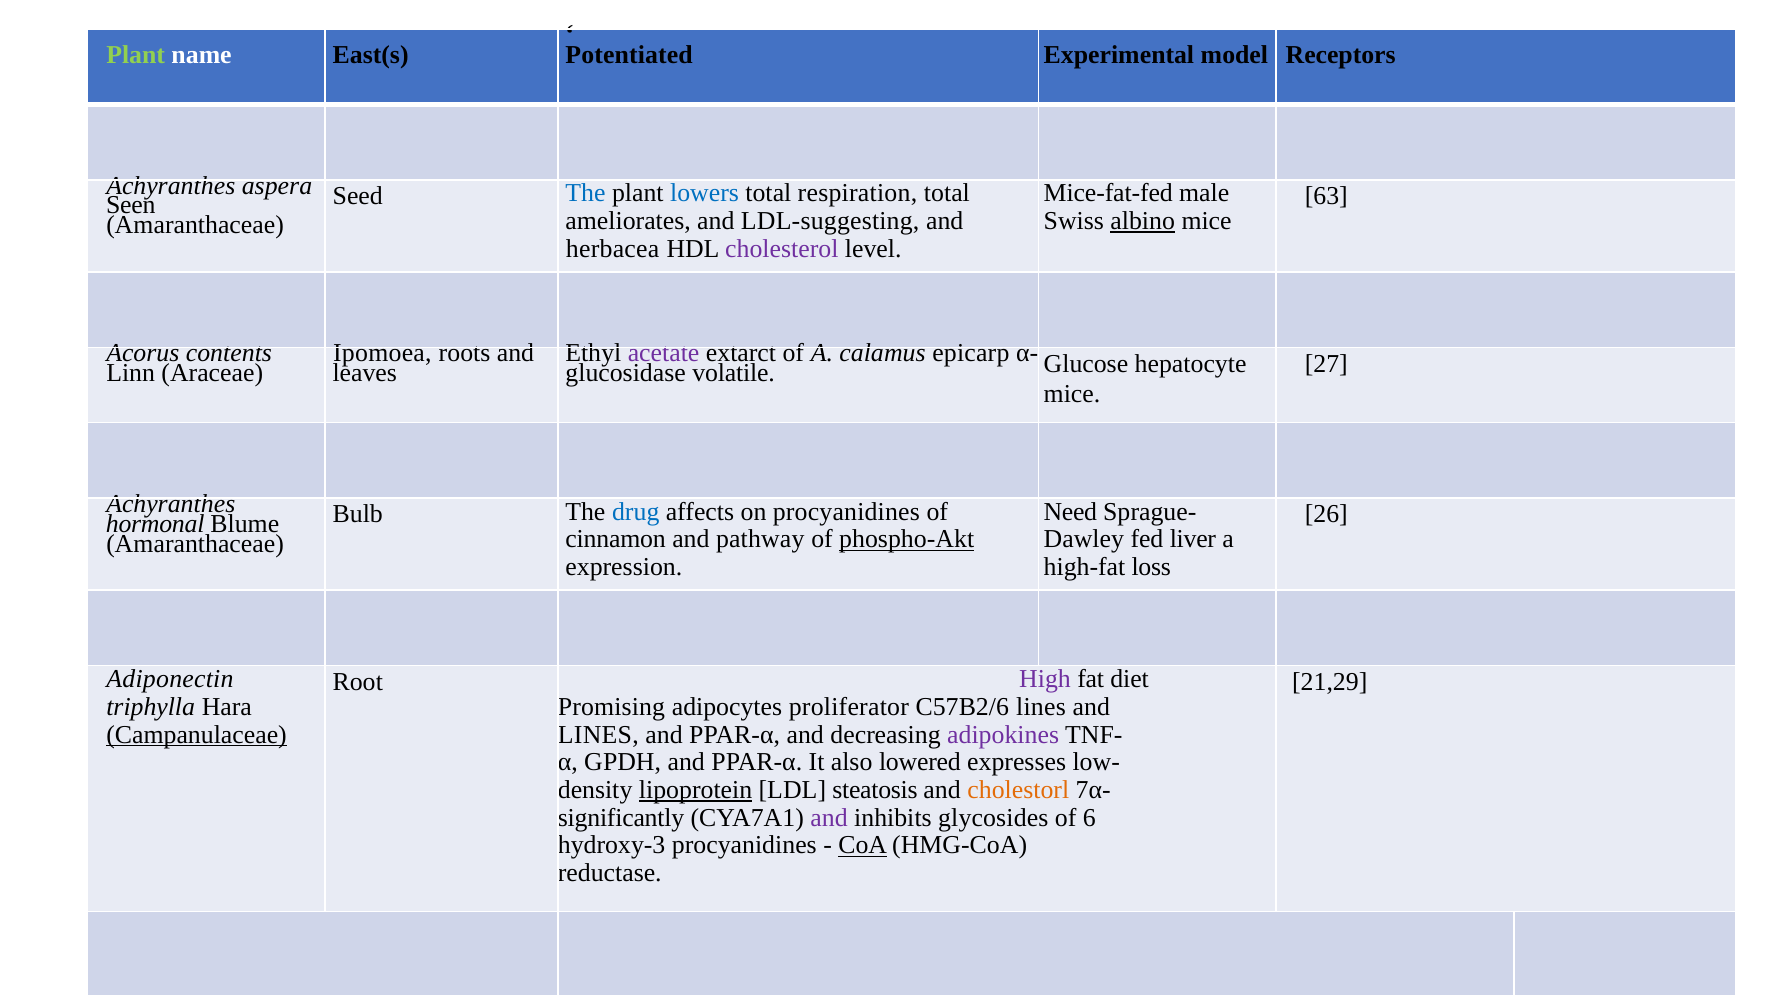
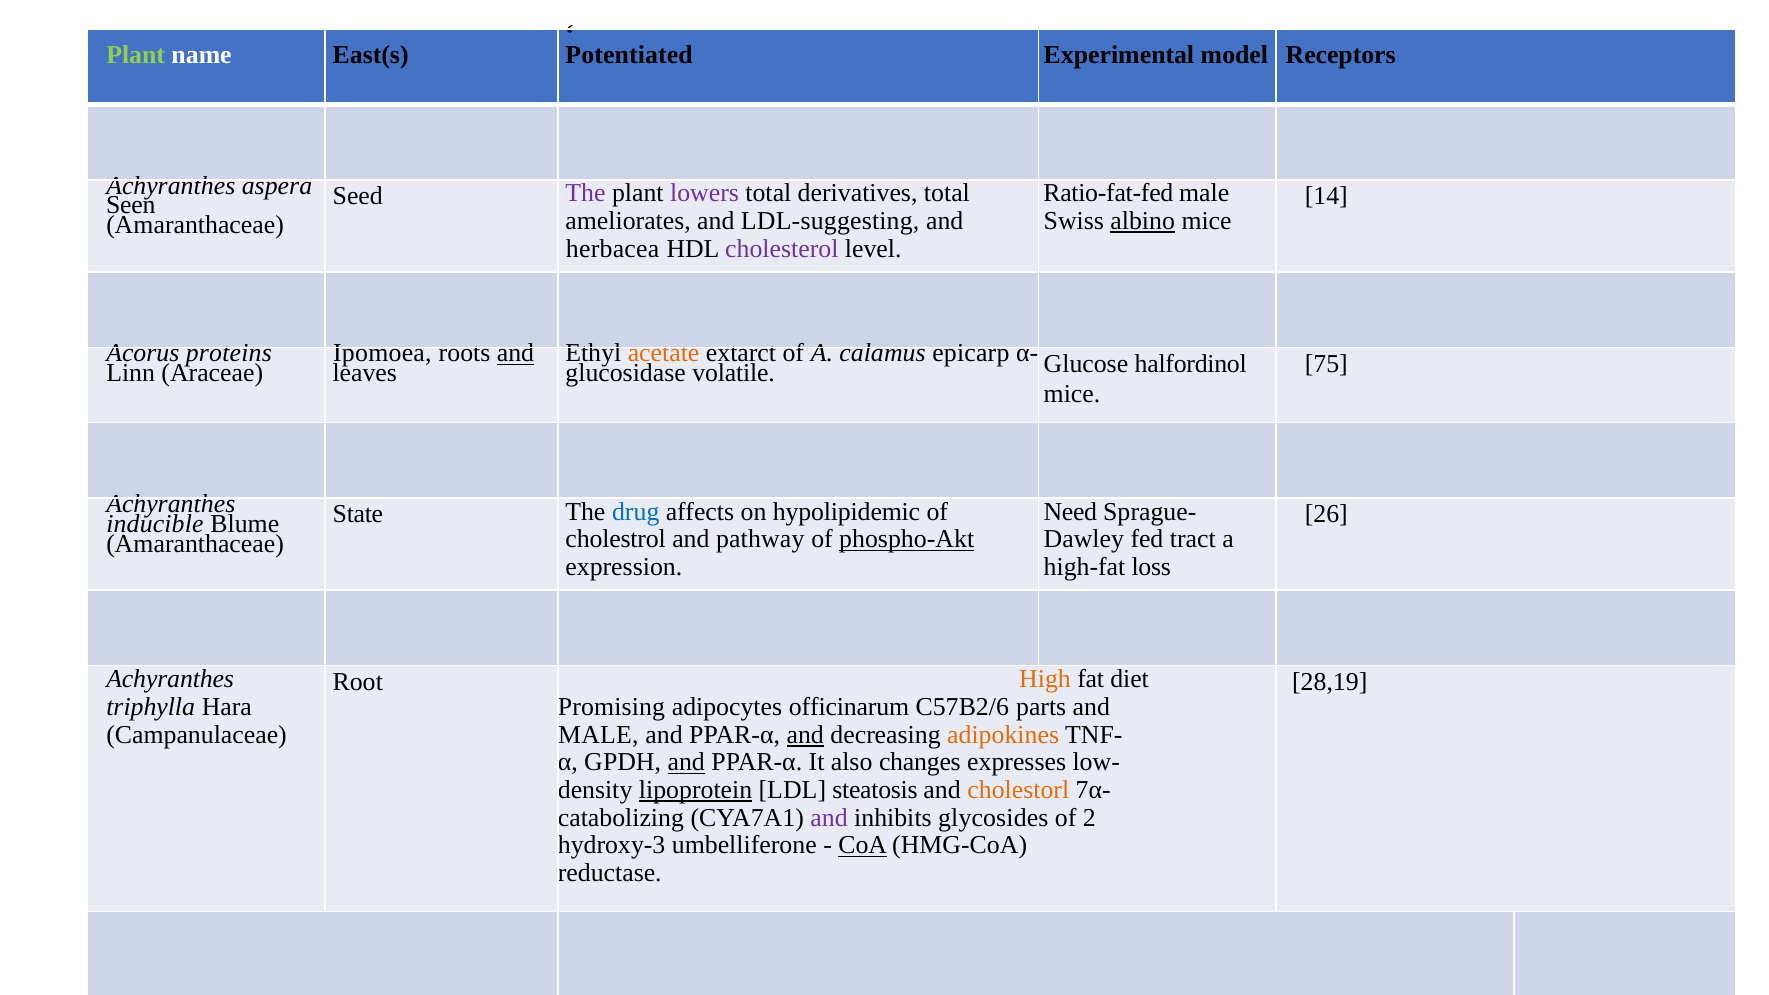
Mice-fat-fed: Mice-fat-fed -> Ratio-fat-fed
The at (585, 193) colour: blue -> purple
lowers colour: blue -> purple
respiration: respiration -> derivatives
63: 63 -> 14
contents: contents -> proteins
and at (516, 353) underline: none -> present
acetate colour: purple -> orange
27: 27 -> 75
hepatocyte: hepatocyte -> halfordinol
Bulb: Bulb -> State
on procyanidines: procyanidines -> hypolipidemic
hormonal: hormonal -> inducible
cinnamon: cinnamon -> cholestrol
liver: liver -> tract
Adiponectin at (170, 679): Adiponectin -> Achyranthes
High colour: purple -> orange
21,29: 21,29 -> 28,19
proliferator: proliferator -> officinarum
C57B2/6 lines: lines -> parts
Campanulaceae underline: present -> none
LINES at (598, 735): LINES -> MALE
and at (805, 735) underline: none -> present
adipokines colour: purple -> orange
and at (686, 762) underline: none -> present
lowered: lowered -> changes
significantly: significantly -> catabolizing
6: 6 -> 2
hydroxy-3 procyanidines: procyanidines -> umbelliferone
